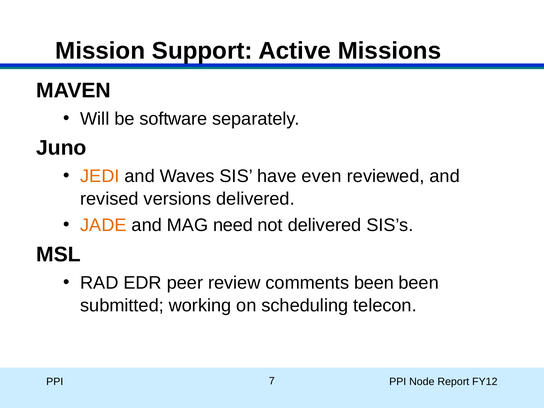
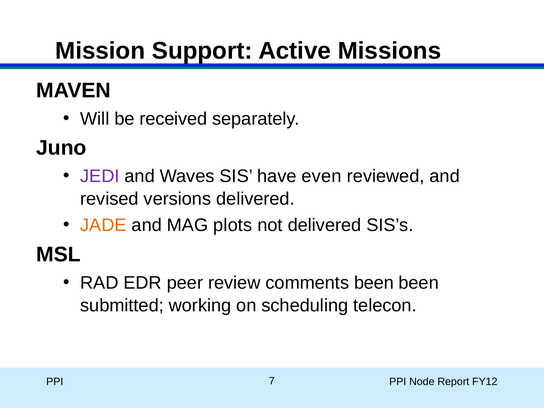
software: software -> received
JEDI colour: orange -> purple
need: need -> plots
